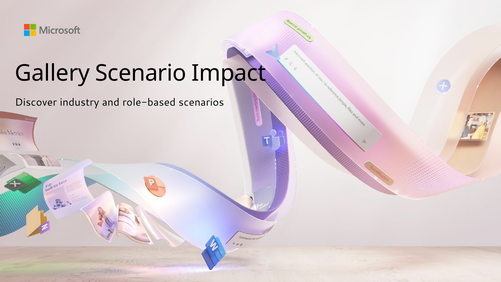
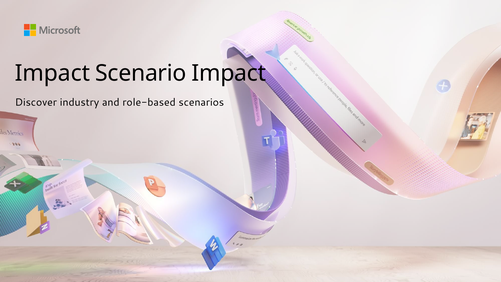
Gallery at (52, 73): Gallery -> Impact
